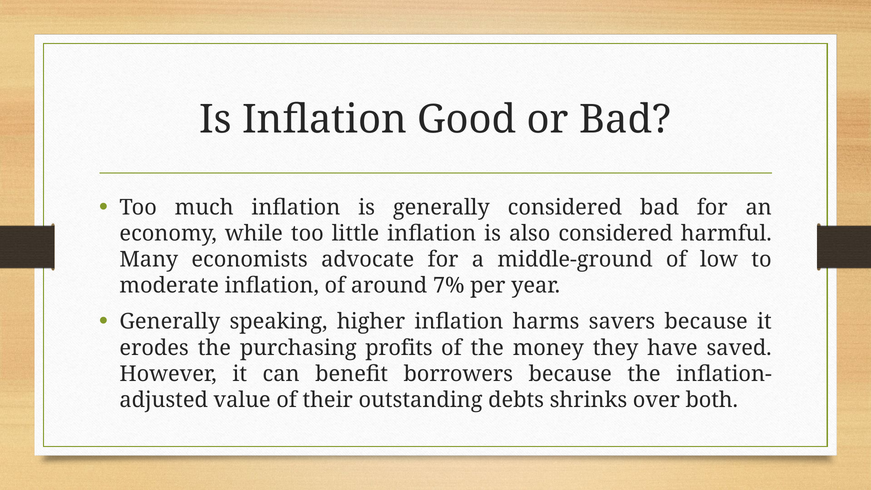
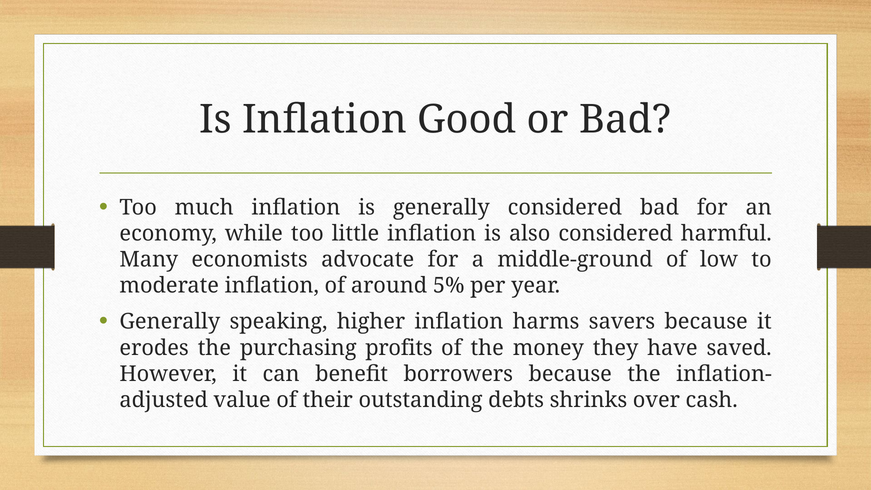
7%: 7% -> 5%
both: both -> cash
